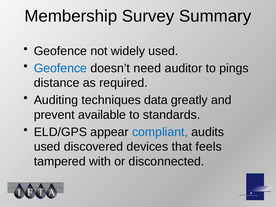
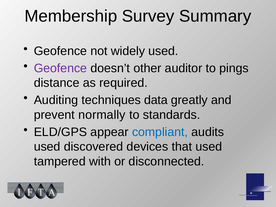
Geofence at (60, 68) colour: blue -> purple
need: need -> other
available: available -> normally
that feels: feels -> used
